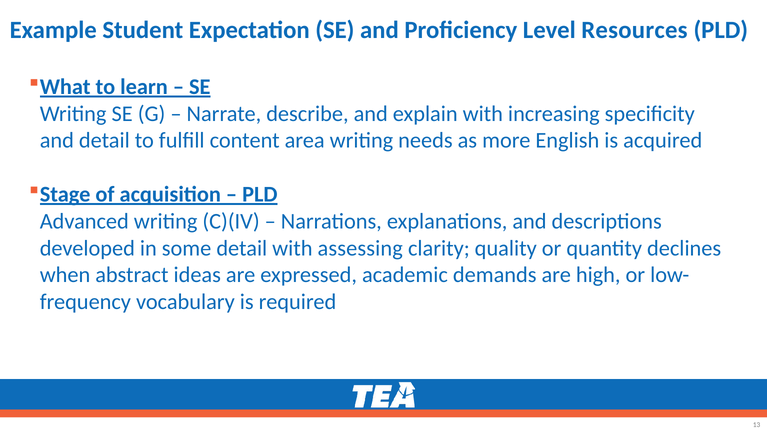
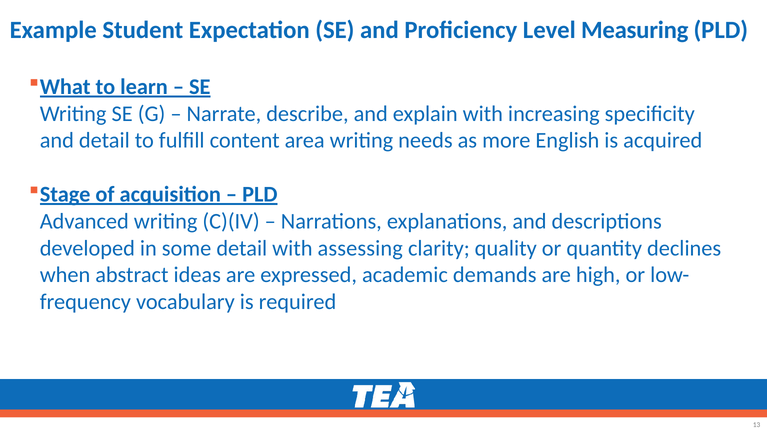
Resources: Resources -> Measuring
